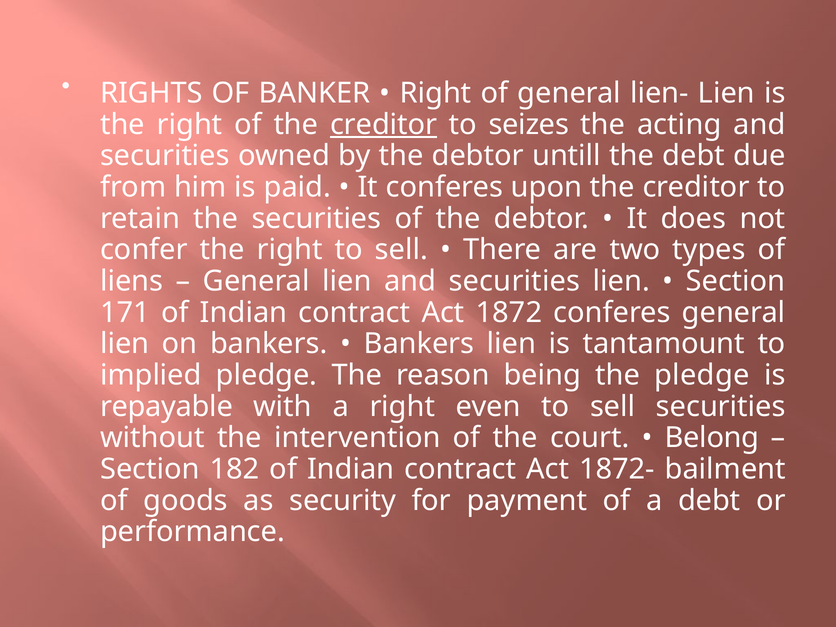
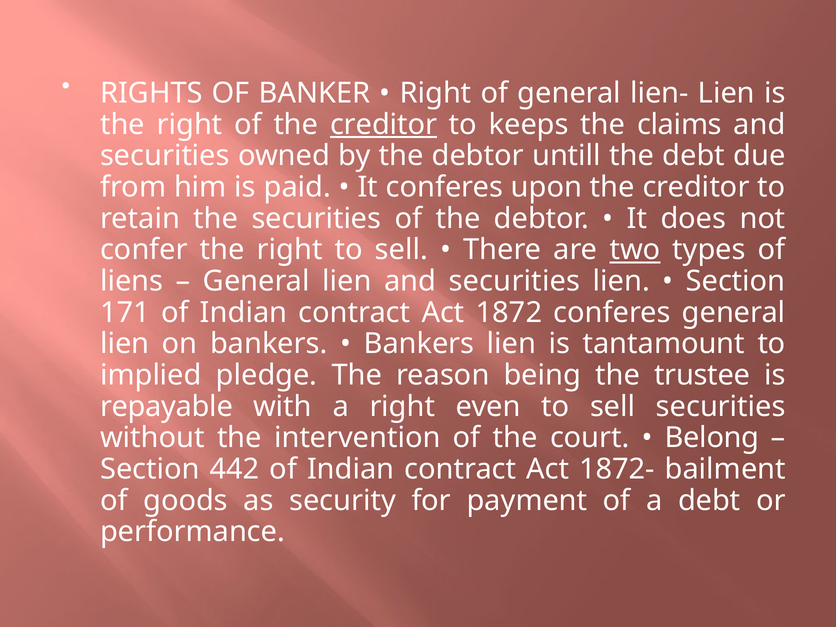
seizes: seizes -> keeps
acting: acting -> claims
two underline: none -> present
the pledge: pledge -> trustee
182: 182 -> 442
